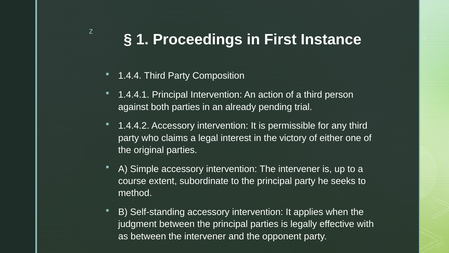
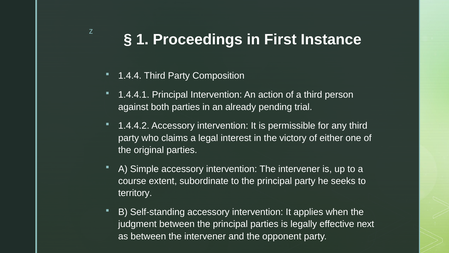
method: method -> territory
with: with -> next
